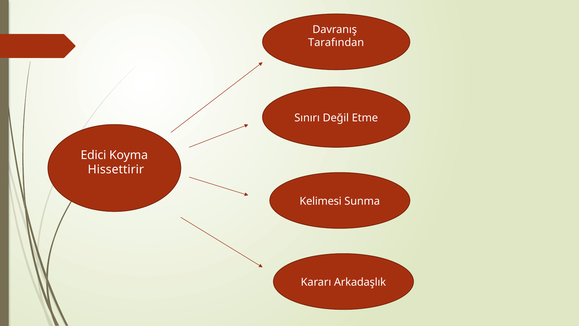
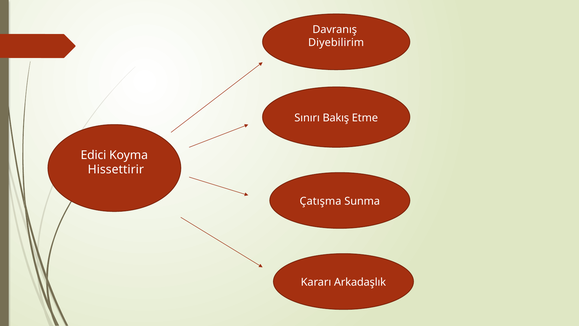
Tarafından: Tarafından -> Diyebilirim
Değil: Değil -> Bakış
Kelimesi: Kelimesi -> Çatışma
